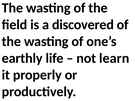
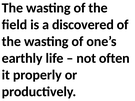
learn: learn -> often
